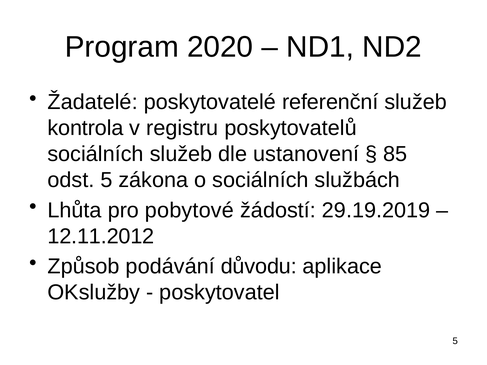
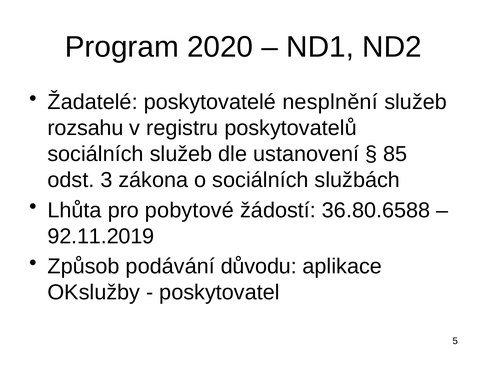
referenční: referenční -> nesplnění
kontrola: kontrola -> rozsahu
odst 5: 5 -> 3
29.19.2019: 29.19.2019 -> 36.80.6588
12.11.2012: 12.11.2012 -> 92.11.2019
